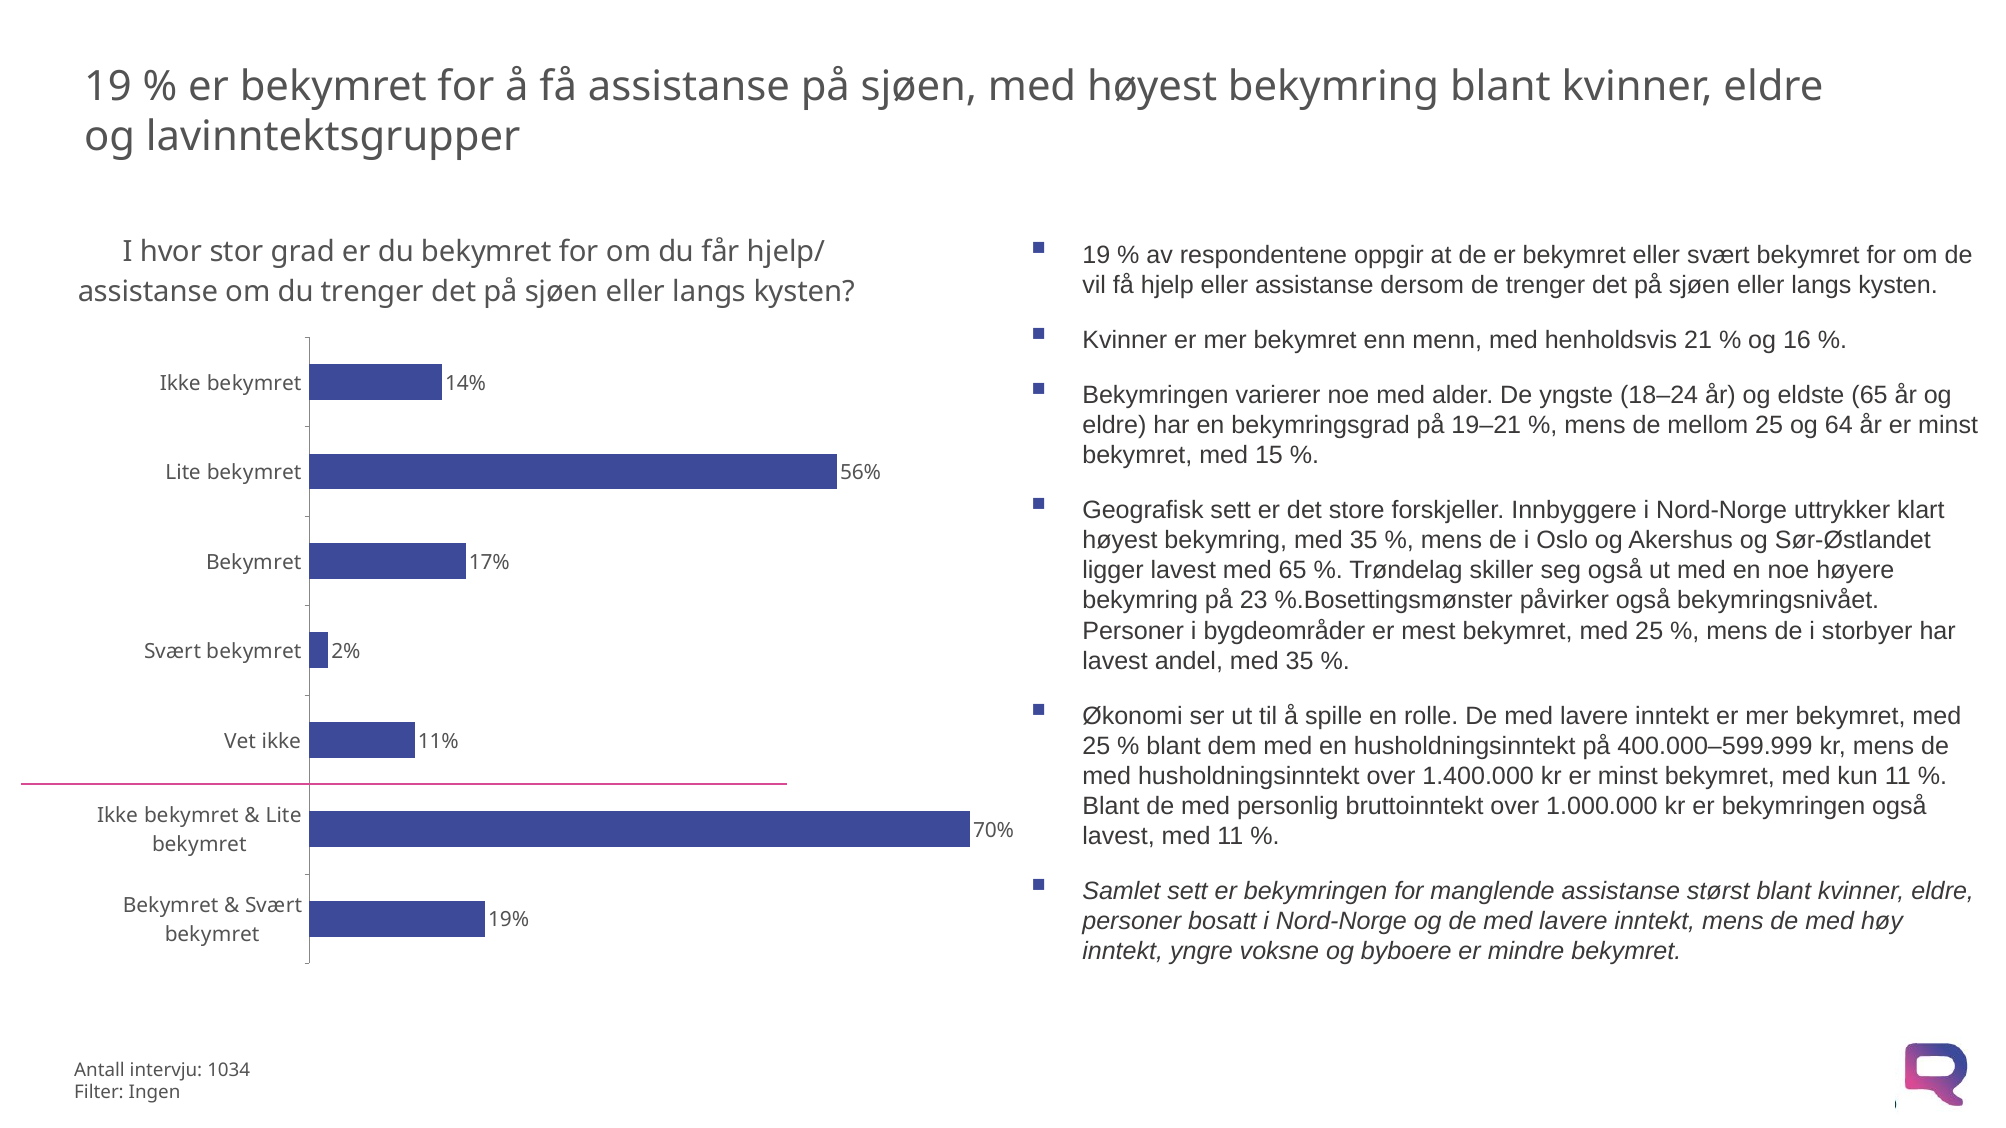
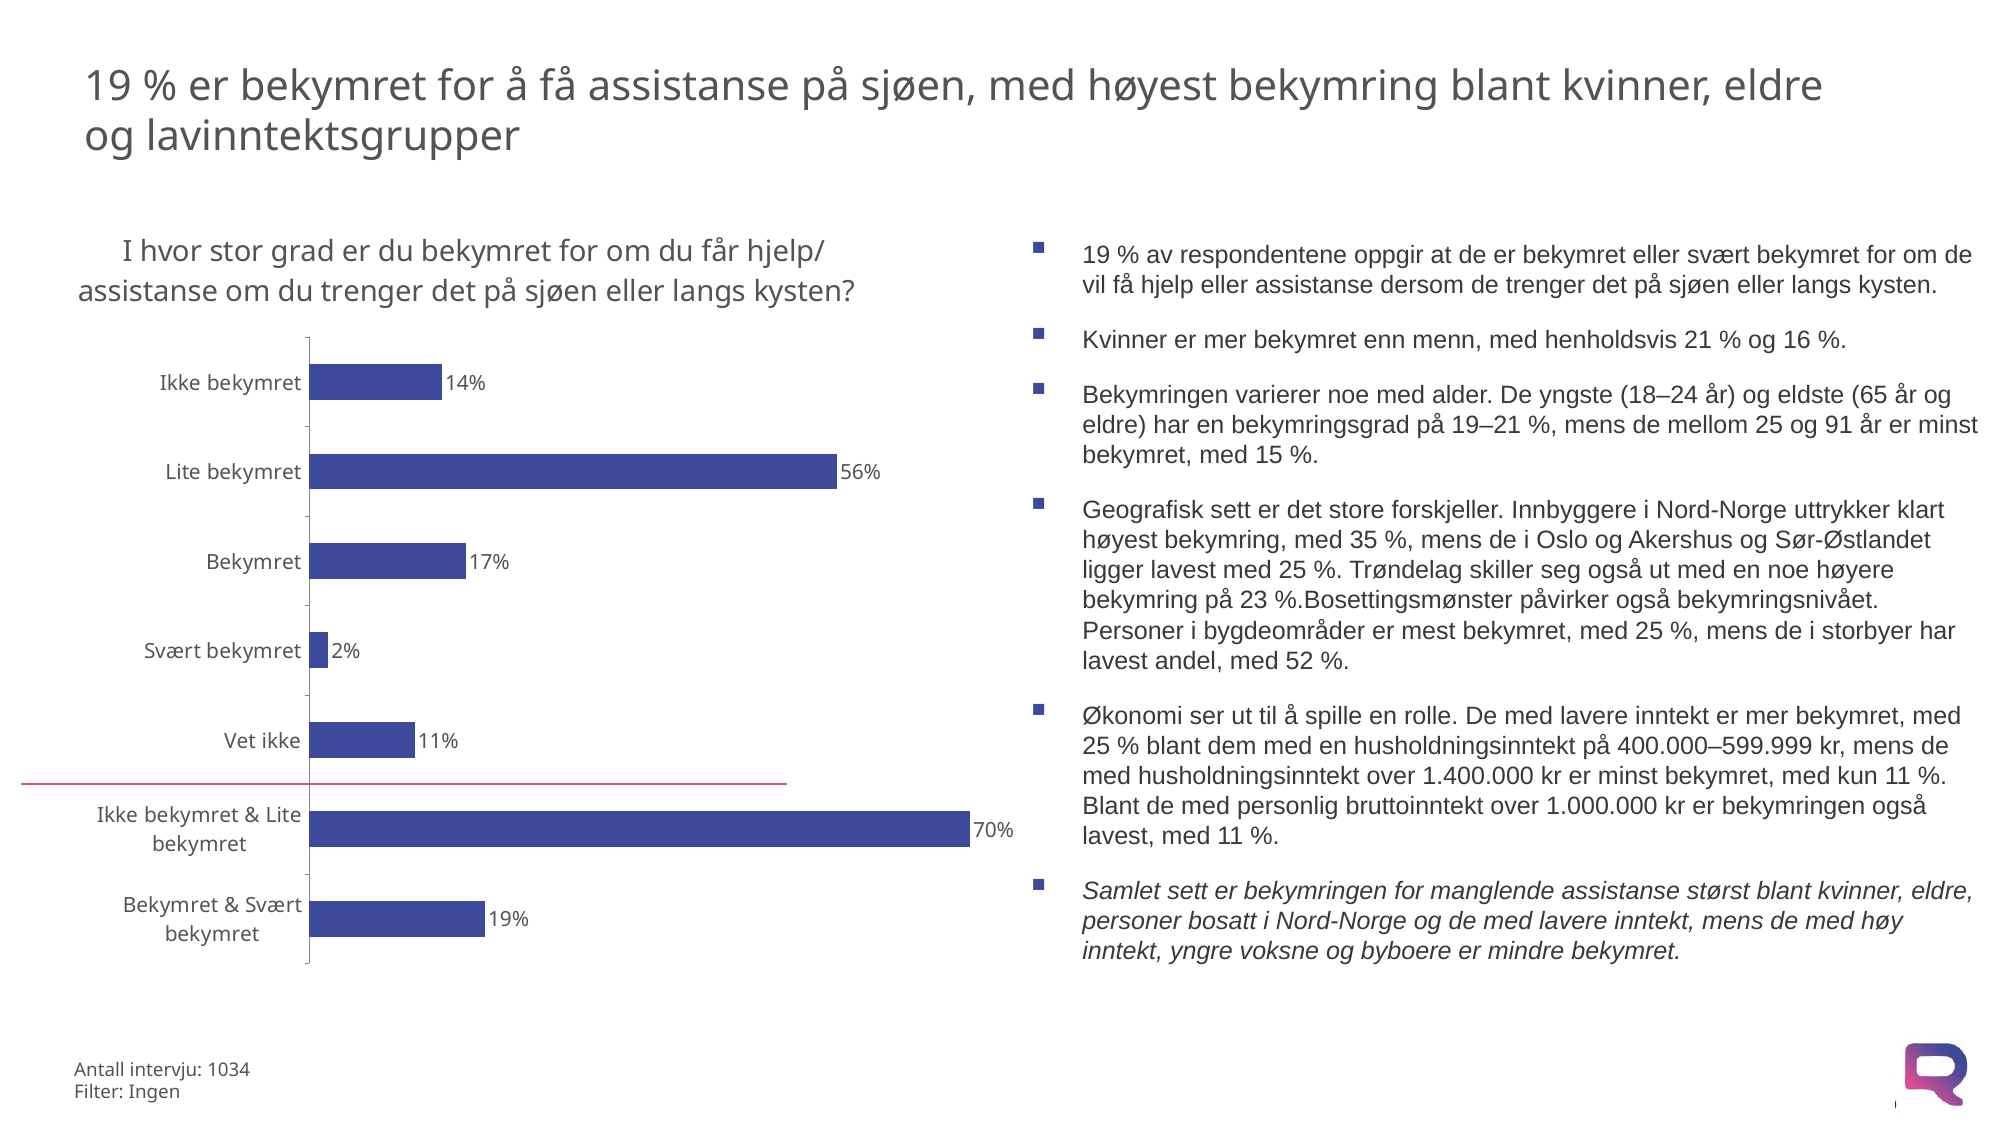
64: 64 -> 91
lavest med 65: 65 -> 25
andel med 35: 35 -> 52
